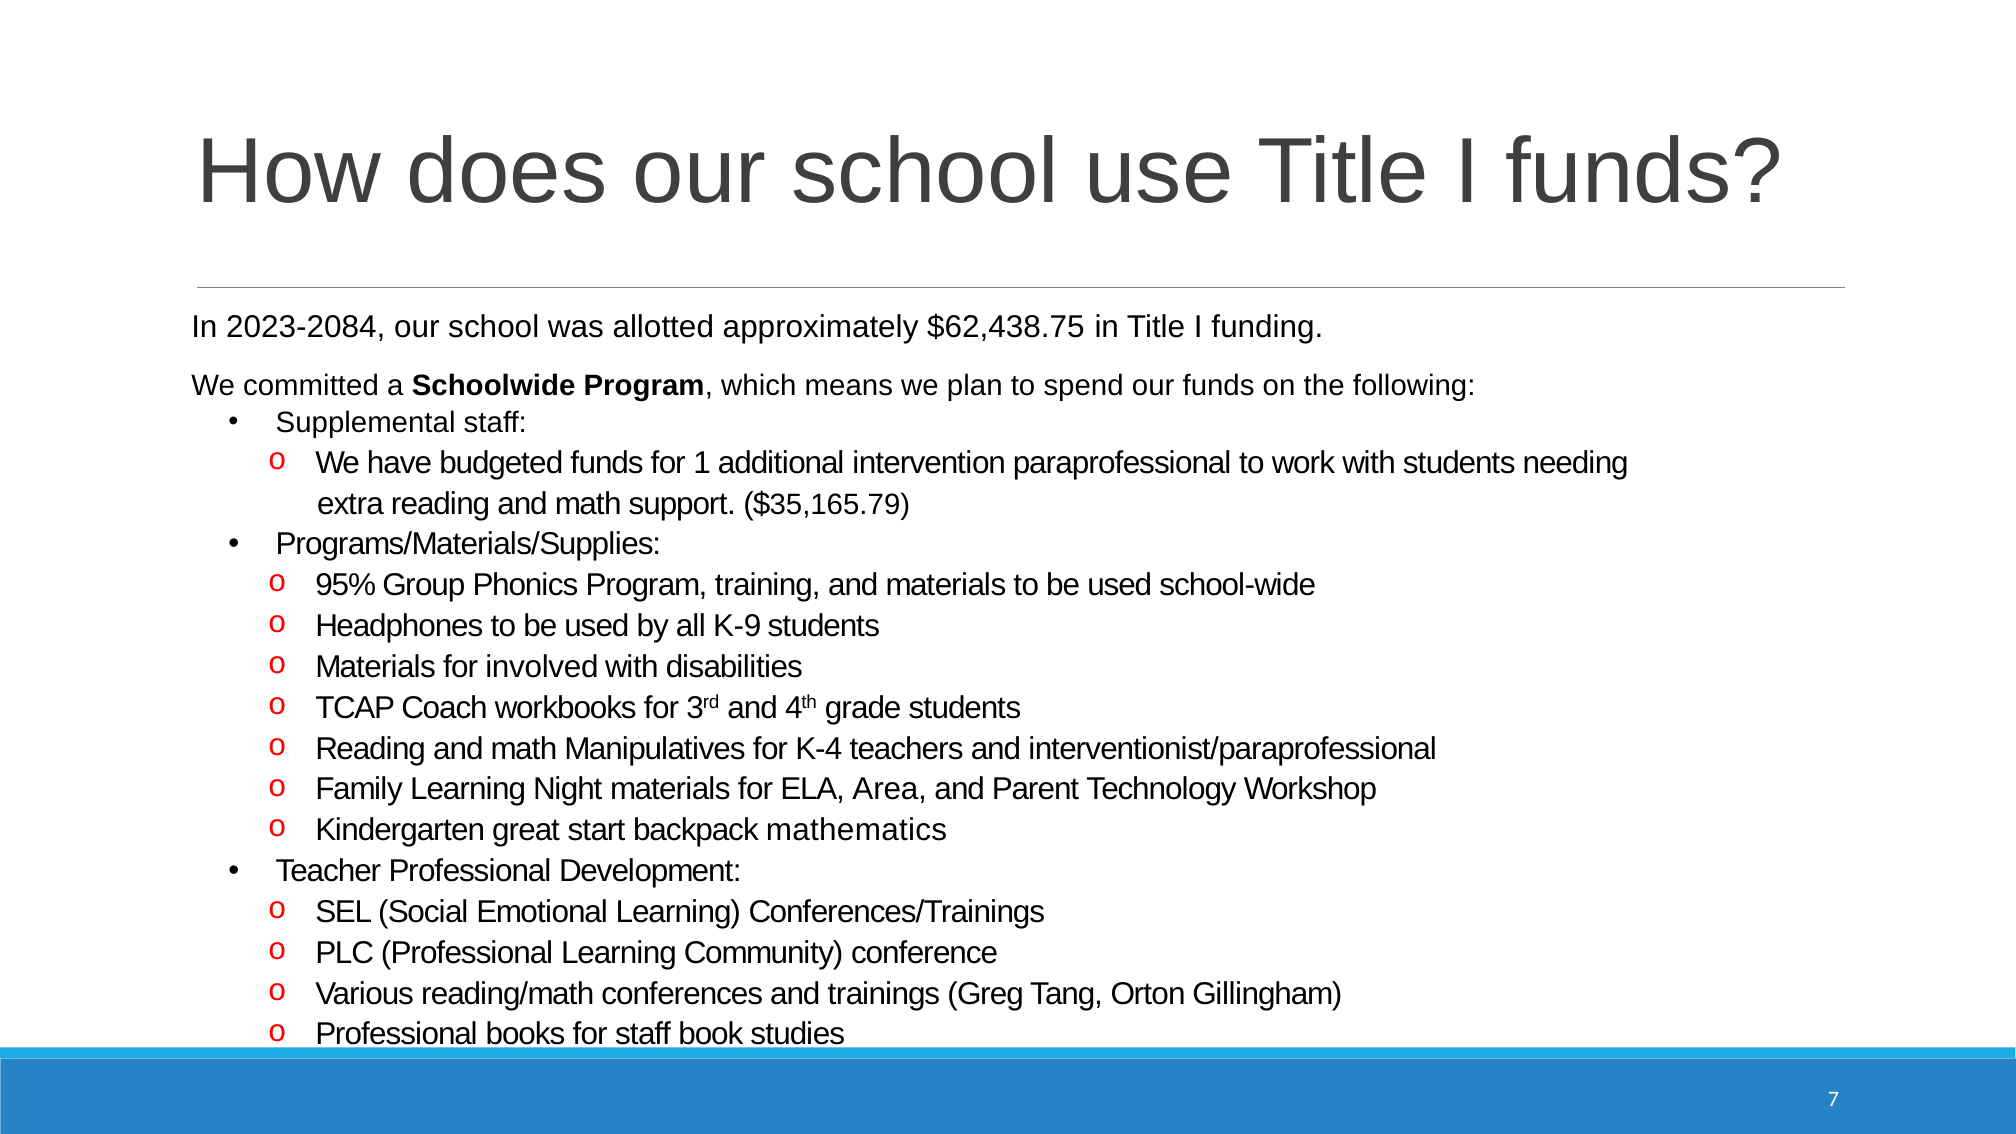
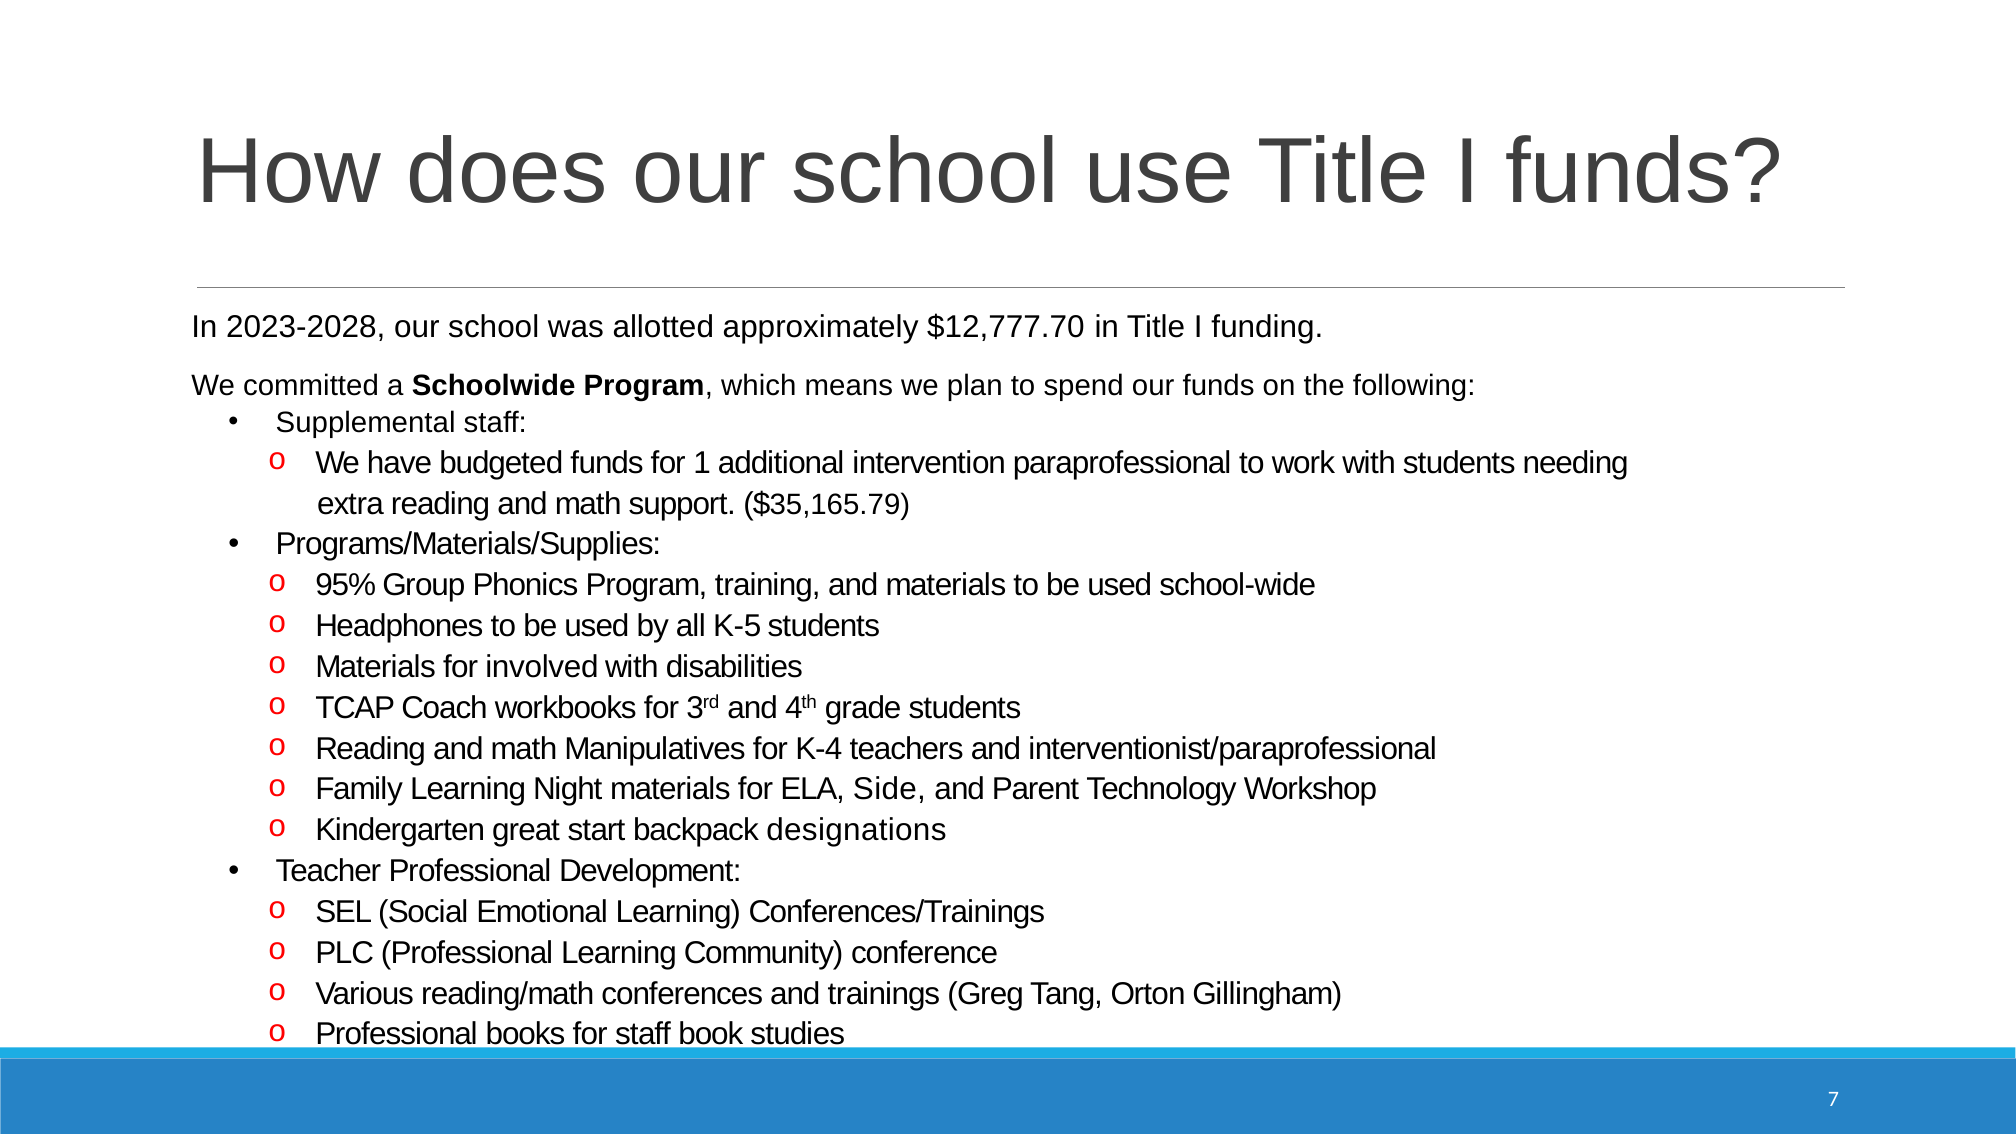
2023-2084: 2023-2084 -> 2023-2028
$62,438.75: $62,438.75 -> $12,777.70
K-9: K-9 -> K-5
Area: Area -> Side
mathematics: mathematics -> designations
